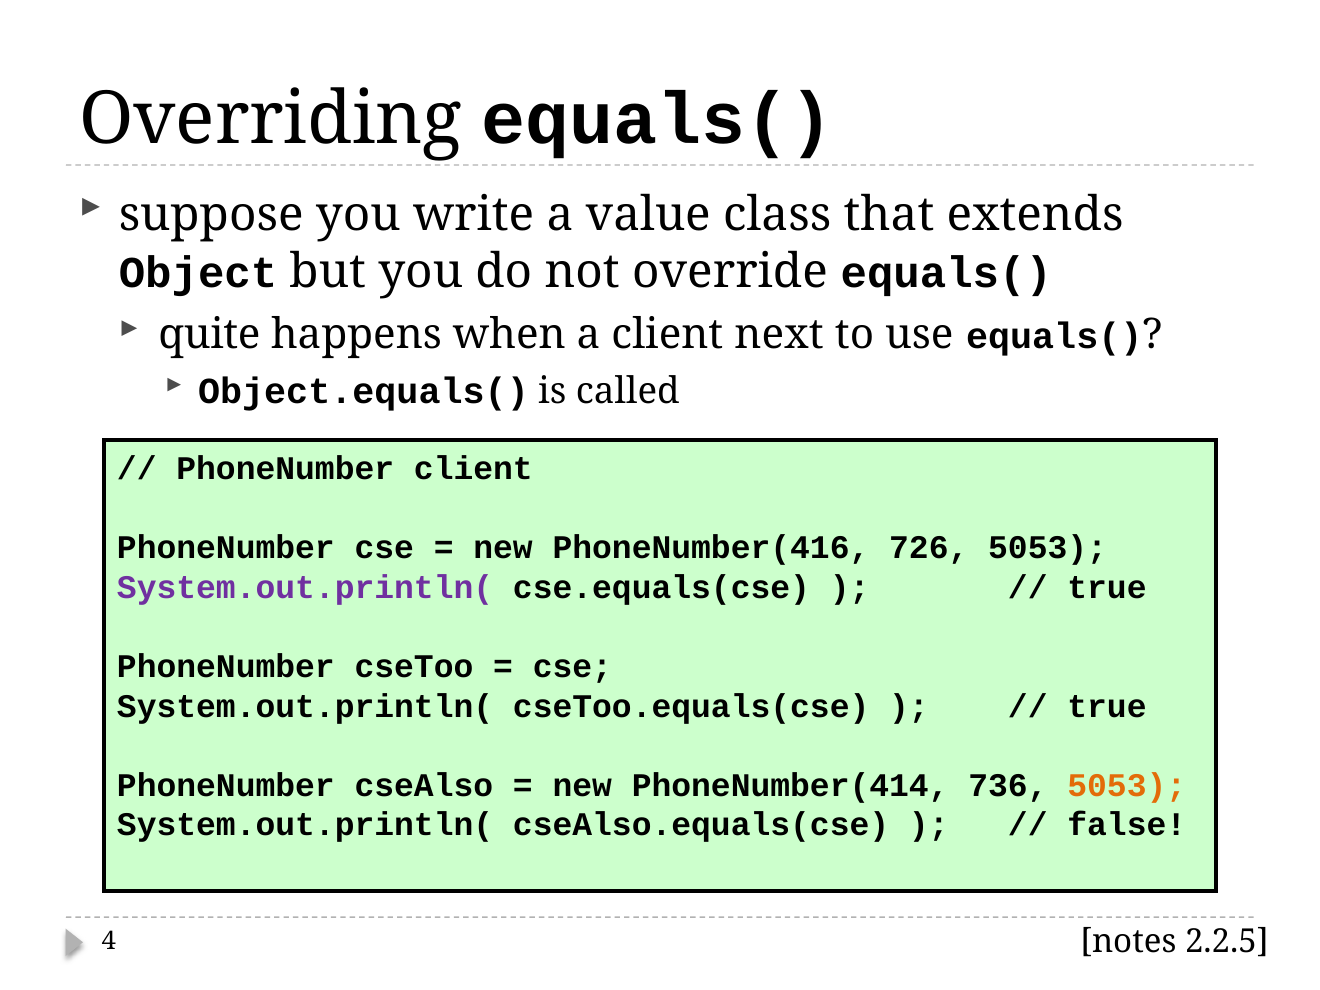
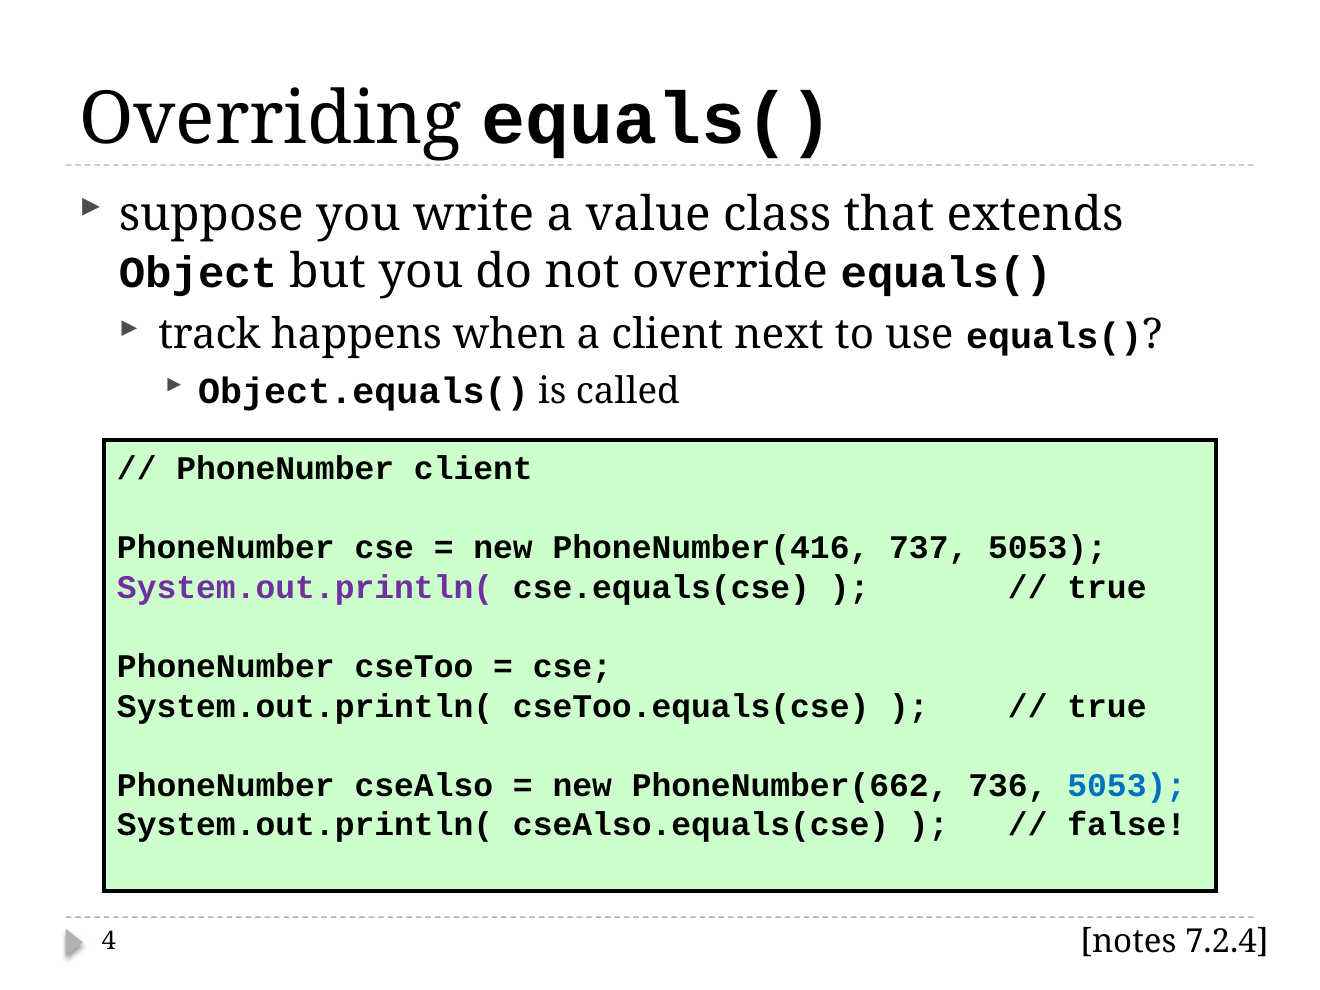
quite: quite -> track
726: 726 -> 737
PhoneNumber(414: PhoneNumber(414 -> PhoneNumber(662
5053 at (1127, 785) colour: orange -> blue
2.2.5: 2.2.5 -> 7.2.4
